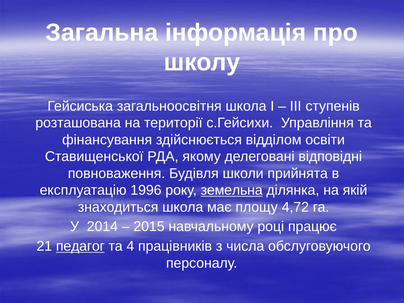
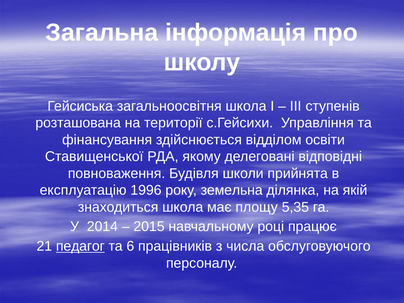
земельна underline: present -> none
4,72: 4,72 -> 5,35
4: 4 -> 6
